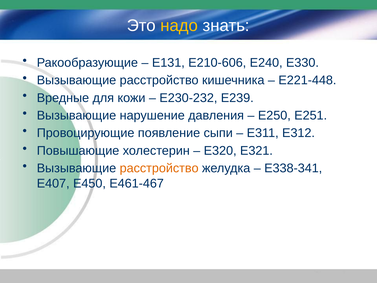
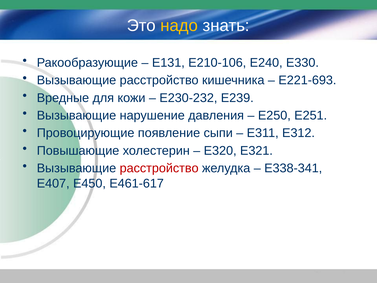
Е210-606: Е210-606 -> Е210-106
Е221-448: Е221-448 -> Е221-693
расстройство at (159, 168) colour: orange -> red
Е461-467: Е461-467 -> Е461-617
